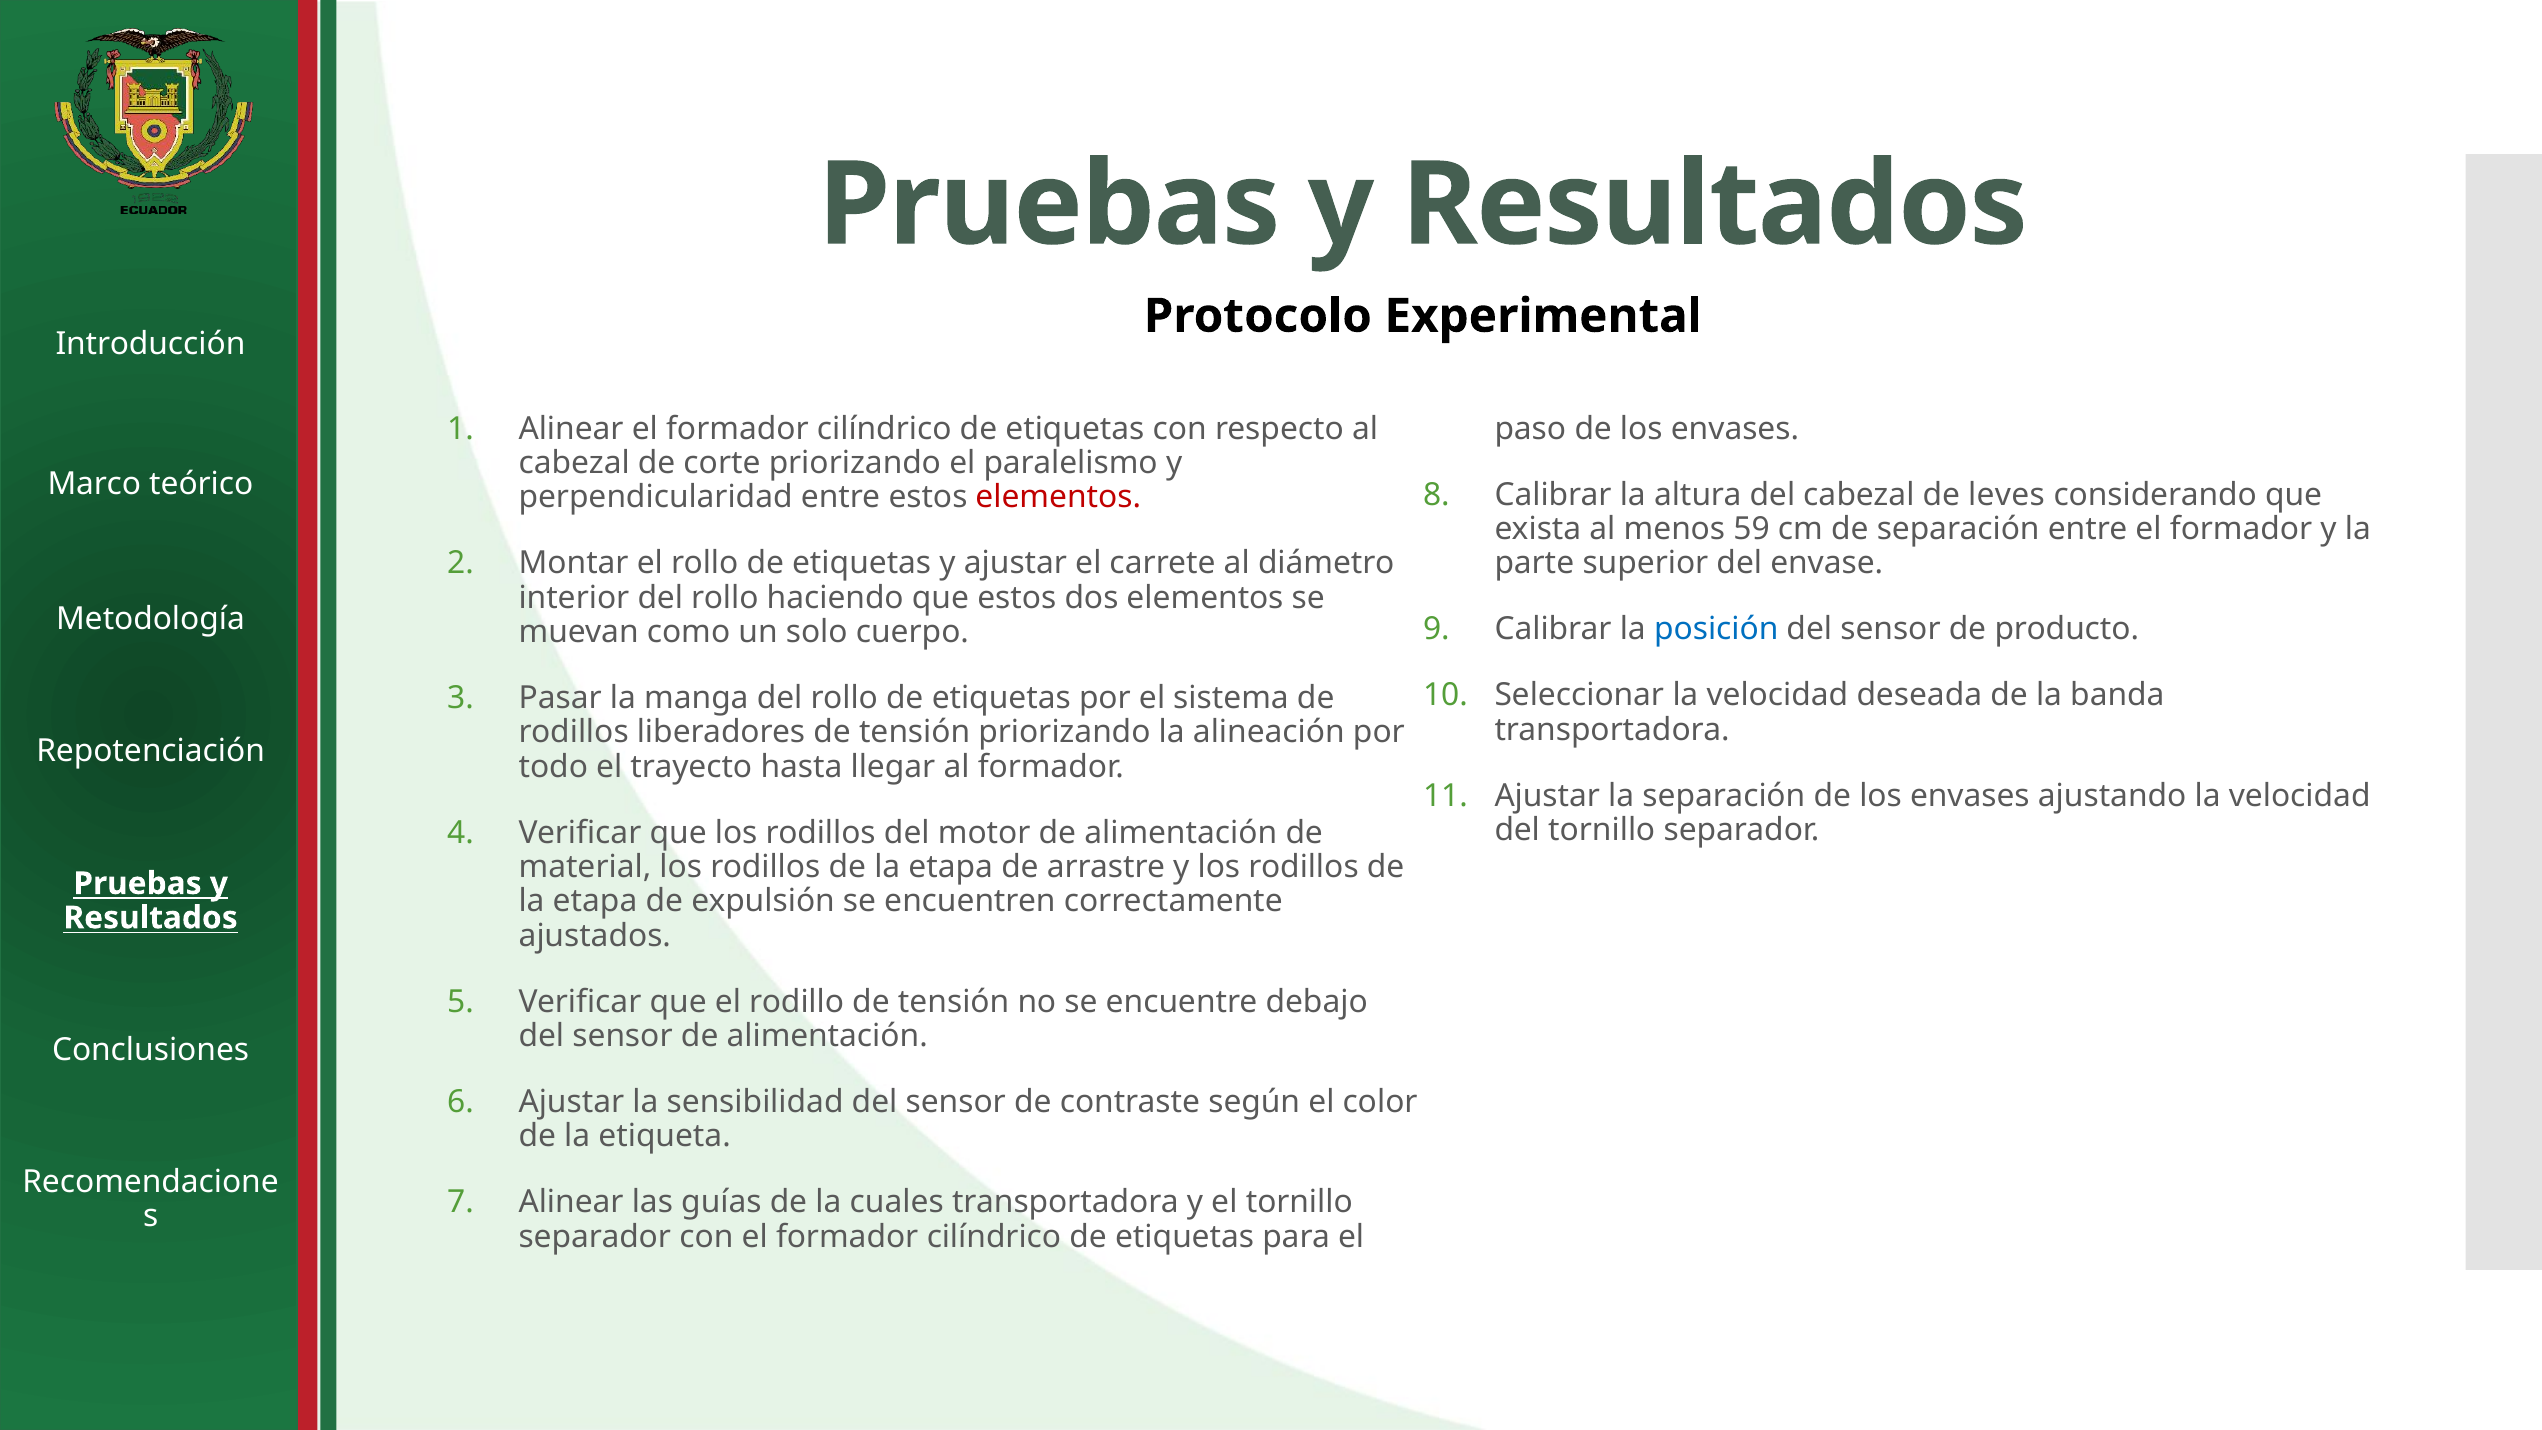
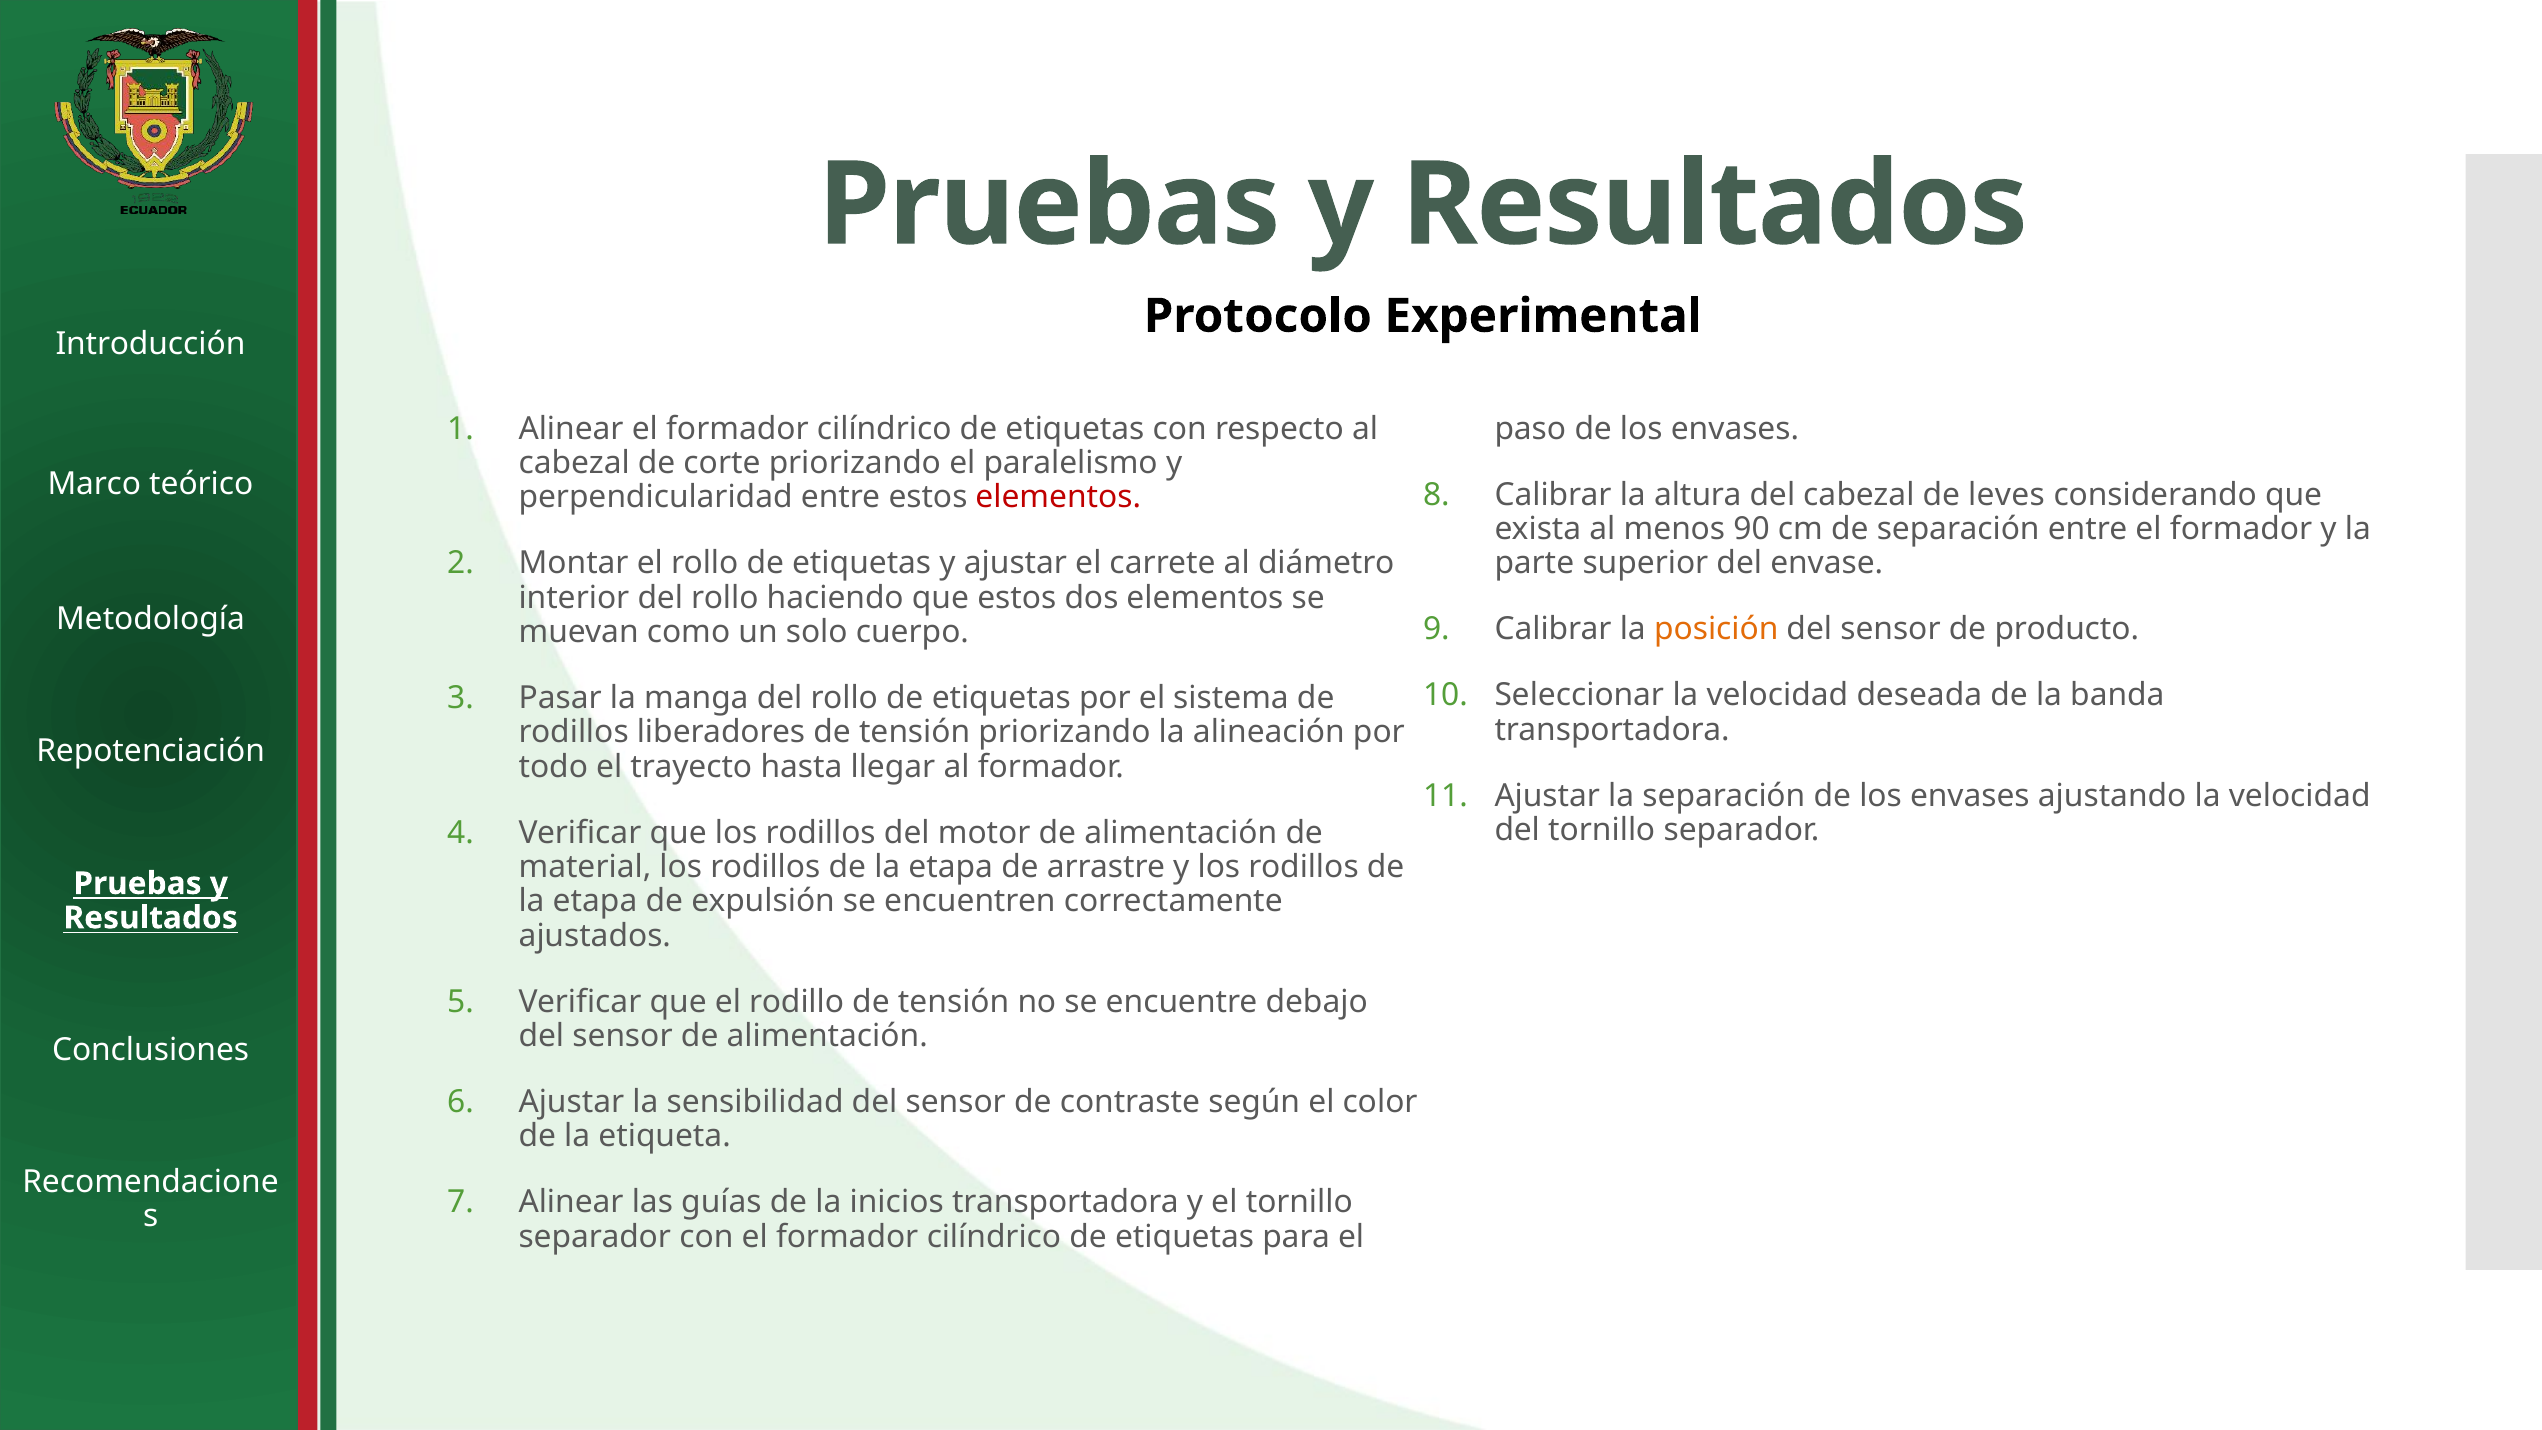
59: 59 -> 90
posición colour: blue -> orange
cuales: cuales -> inicios
